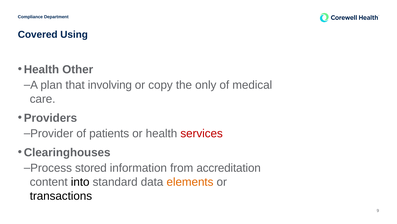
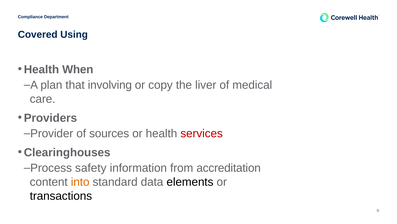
Other: Other -> When
only: only -> liver
patients: patients -> sources
stored: stored -> safety
into colour: black -> orange
elements colour: orange -> black
